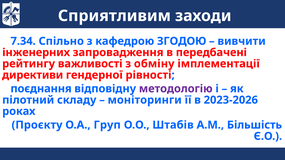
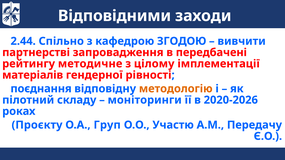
Сприятливим: Сприятливим -> Відповідними
7.34: 7.34 -> 2.44
інженерних: інженерних -> партнерстві
важливості: важливості -> методичне
обміну: обміну -> цілому
директиви: директиви -> матеріалів
методологію colour: purple -> orange
2023-2026: 2023-2026 -> 2020-2026
Штабів: Штабів -> Участю
Більшість: Більшість -> Передачу
